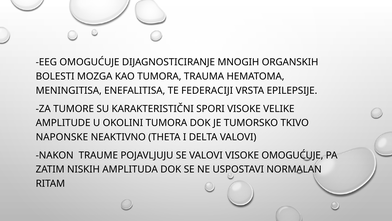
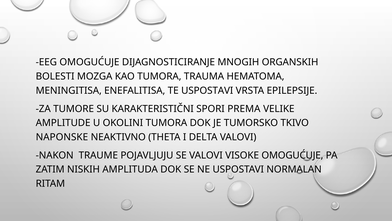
TE FEDERACIJI: FEDERACIJI -> USPOSTAVI
SPORI VISOKE: VISOKE -> PREMA
